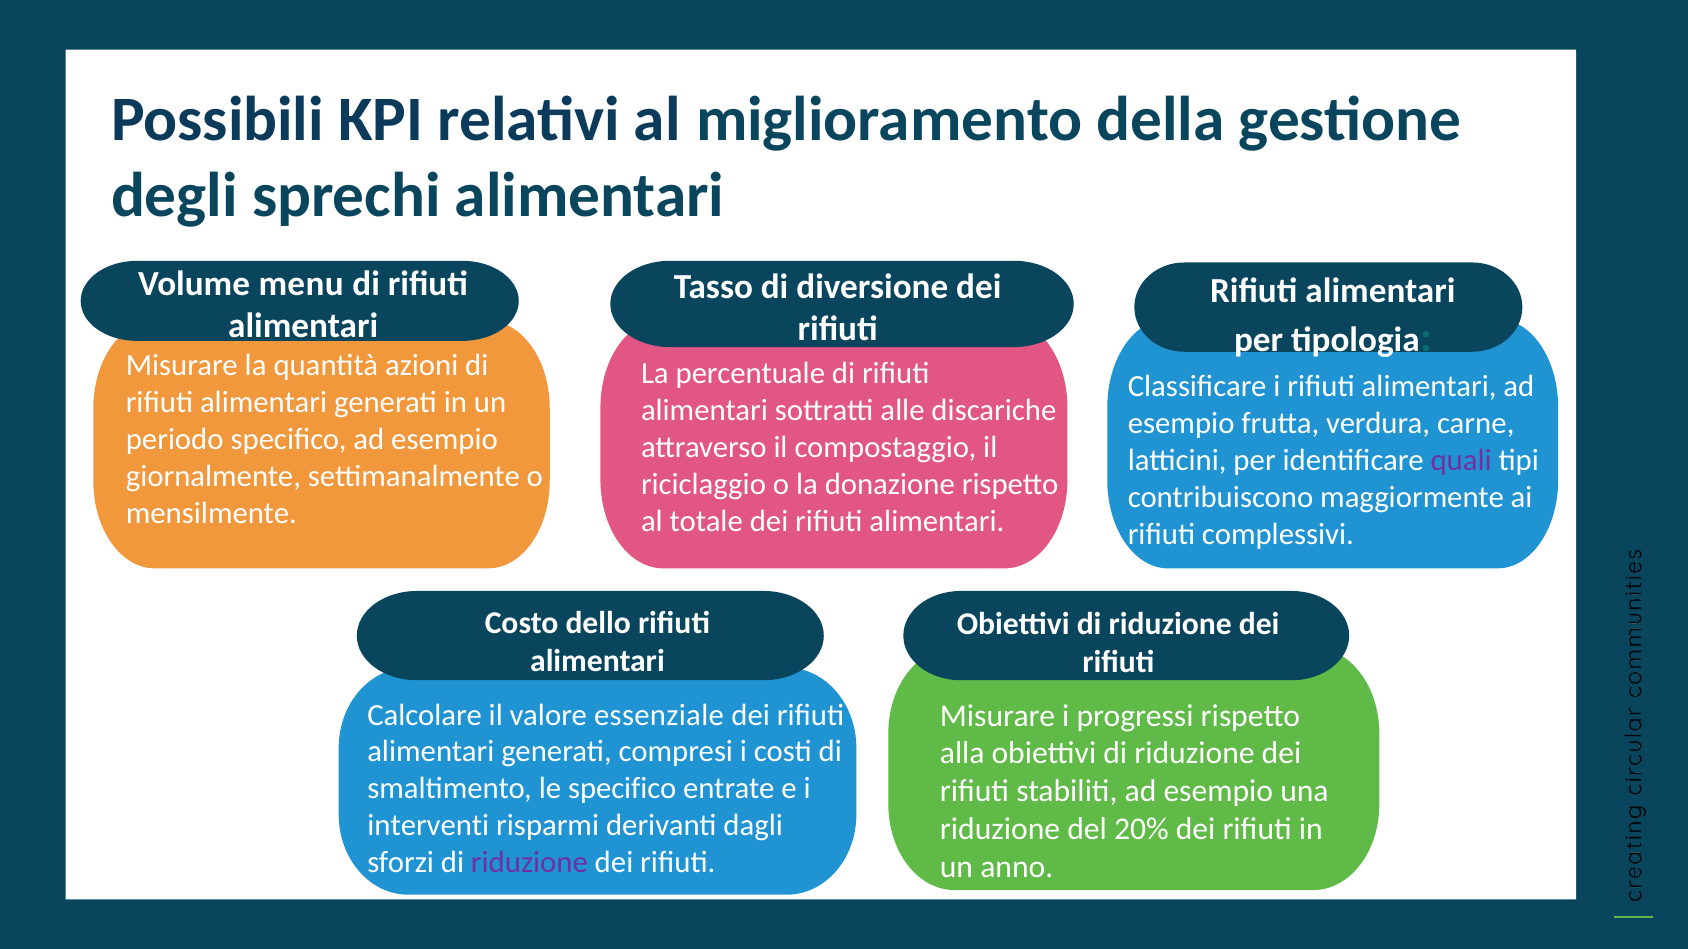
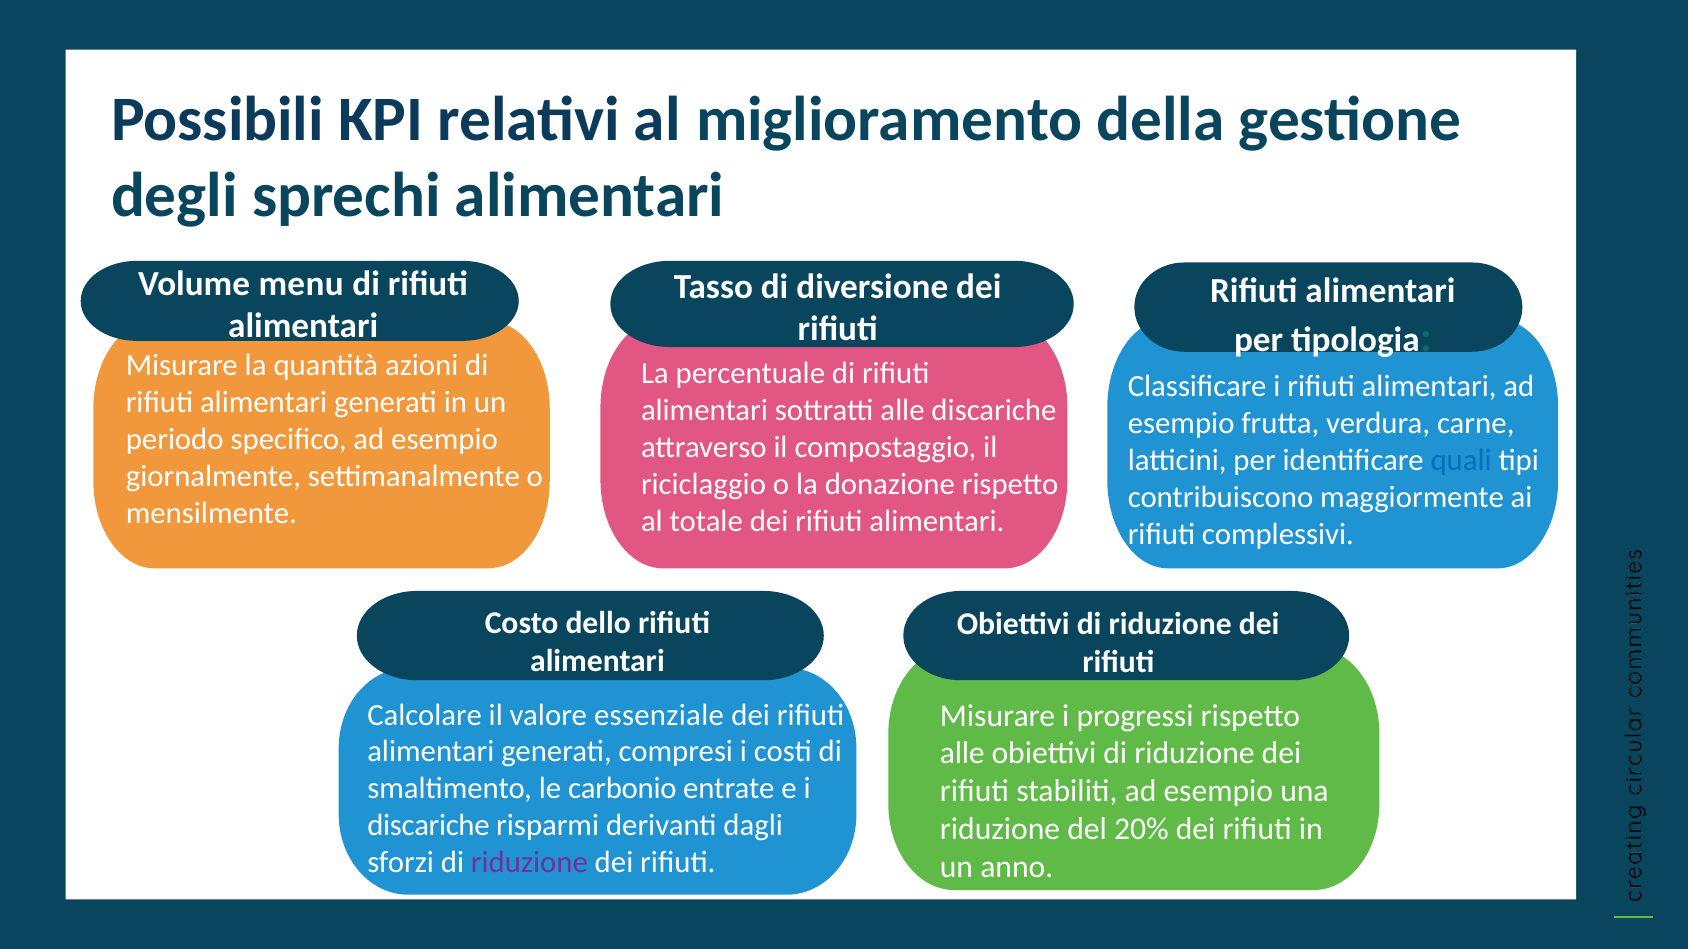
quali colour: purple -> blue
alla at (962, 754): alla -> alle
le specifico: specifico -> carbonio
interventi at (428, 826): interventi -> discariche
